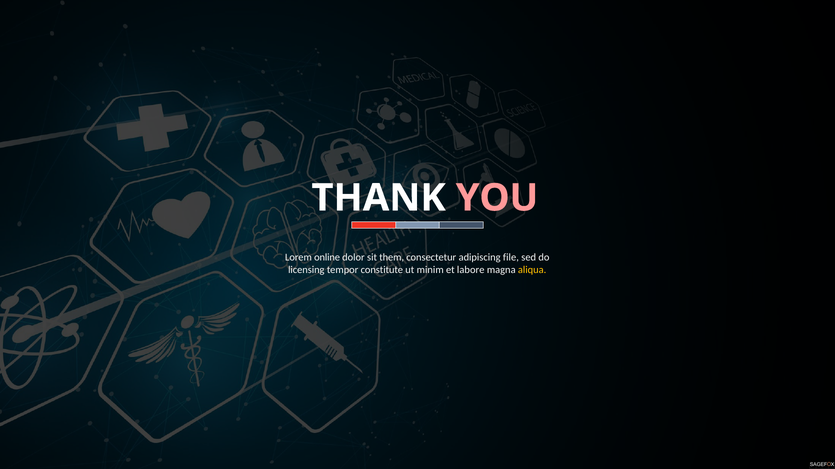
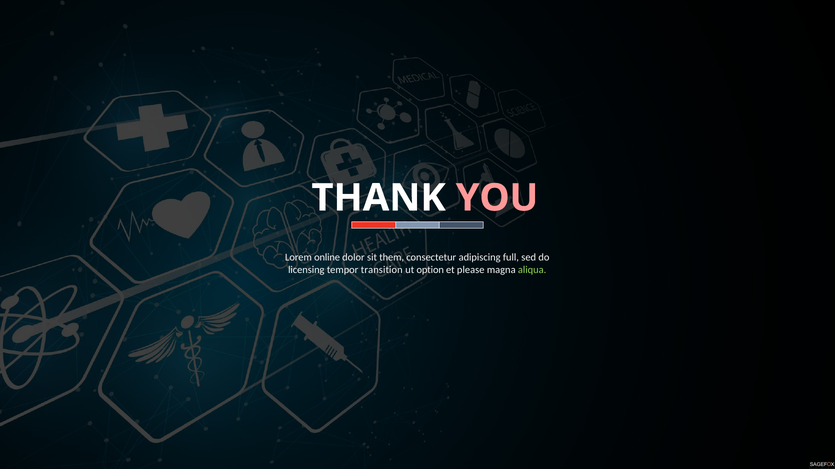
file: file -> full
constitute: constitute -> transition
minim: minim -> option
labore: labore -> please
aliqua colour: yellow -> light green
